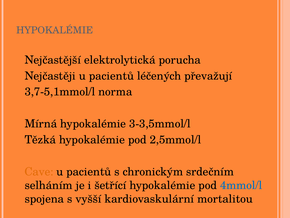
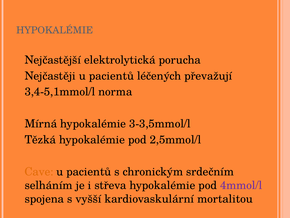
3,7-5,1mmol/l: 3,7-5,1mmol/l -> 3,4-5,1mmol/l
šetřící: šetřící -> střeva
4mmol/l colour: blue -> purple
